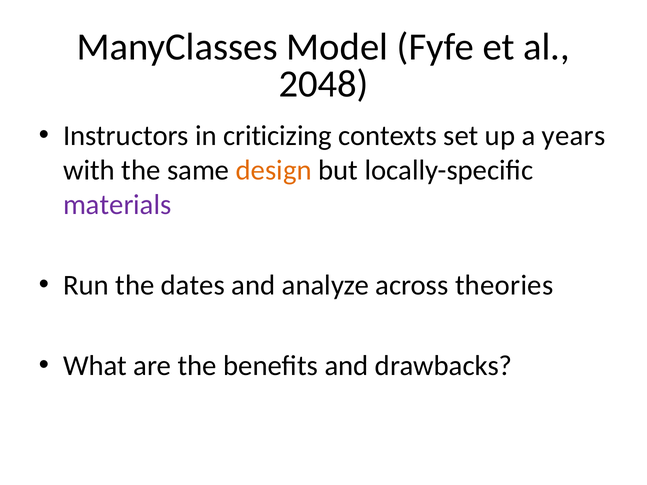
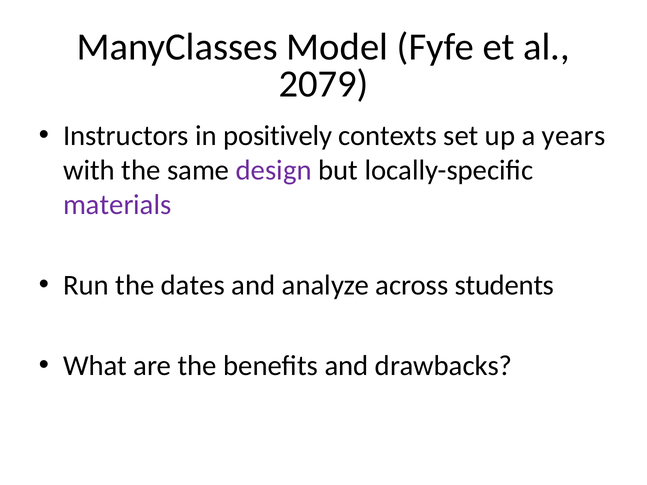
2048: 2048 -> 2079
criticizing: criticizing -> positively
design colour: orange -> purple
theories: theories -> students
